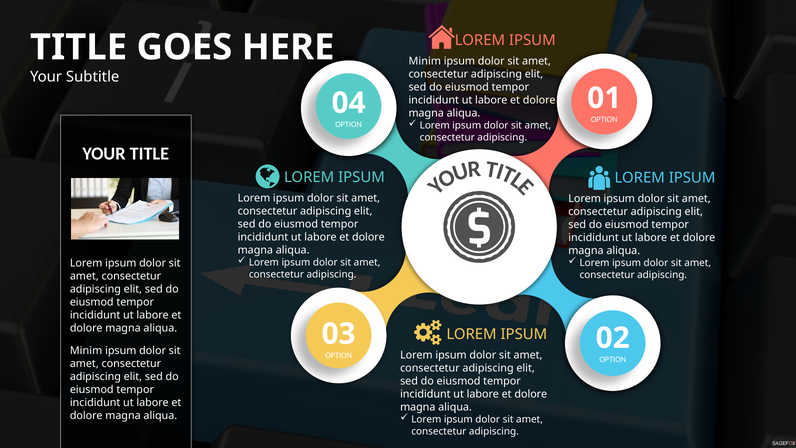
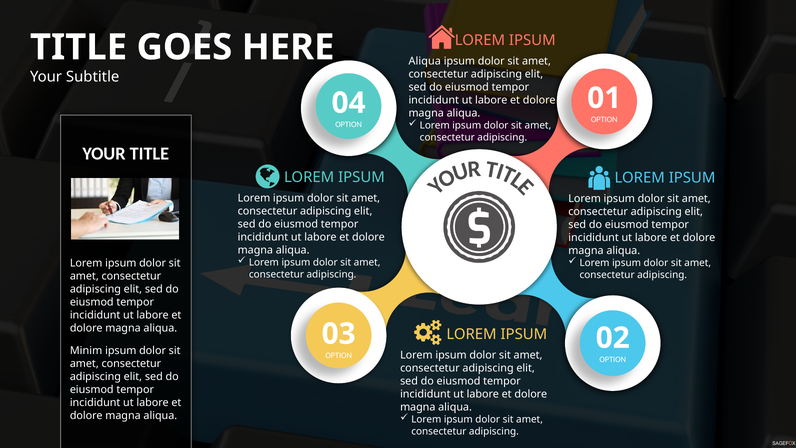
Minim at (425, 61): Minim -> Aliqua
